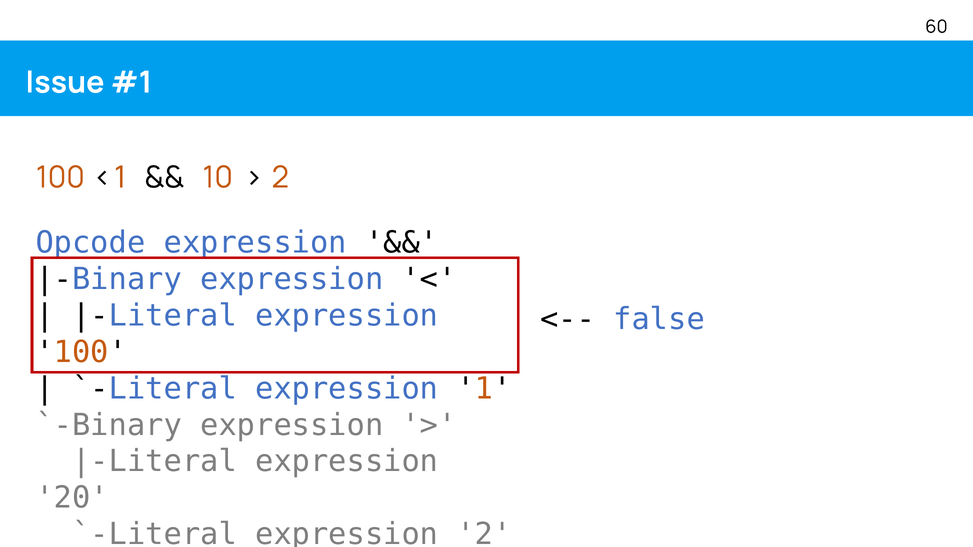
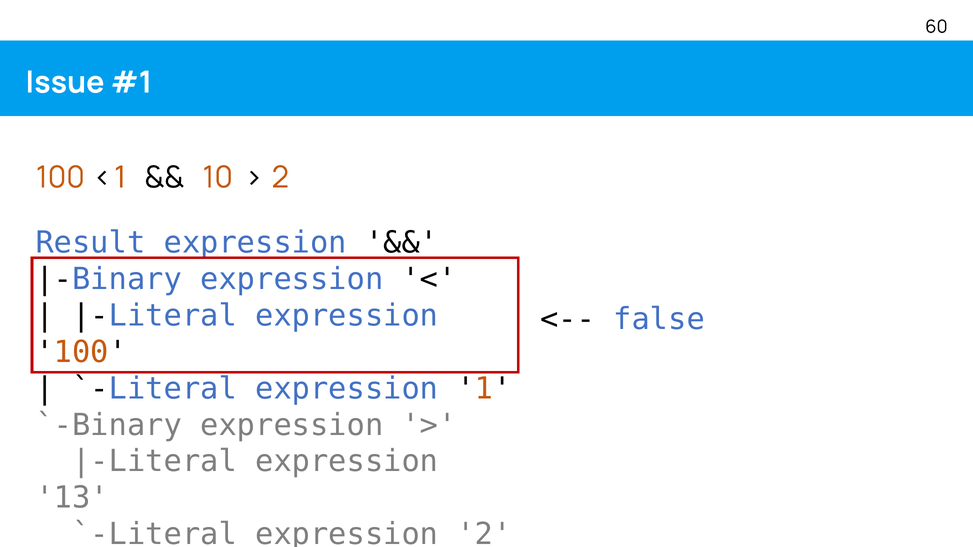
Opcode: Opcode -> Result
20: 20 -> 13
